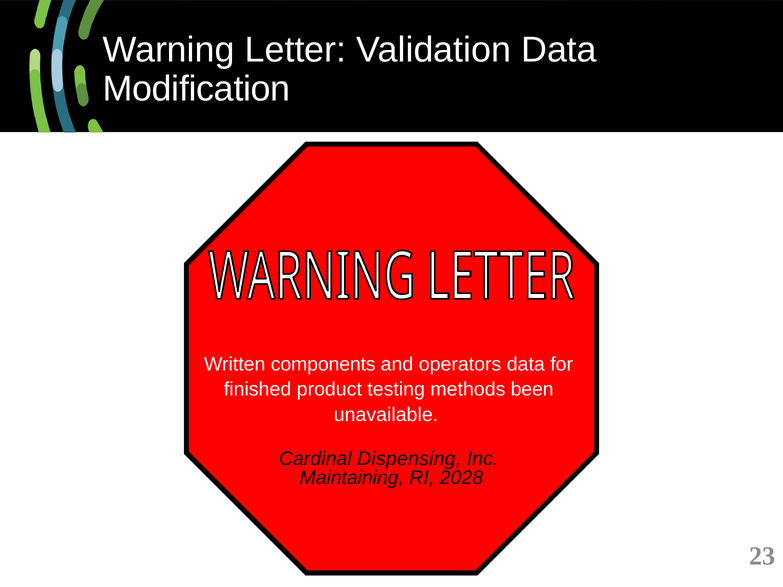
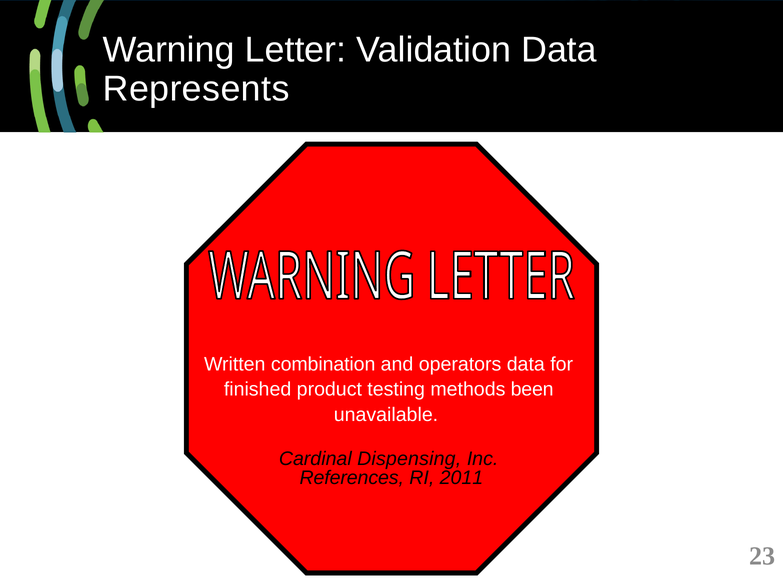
Modification: Modification -> Represents
components: components -> combination
Maintaining: Maintaining -> References
2028: 2028 -> 2011
